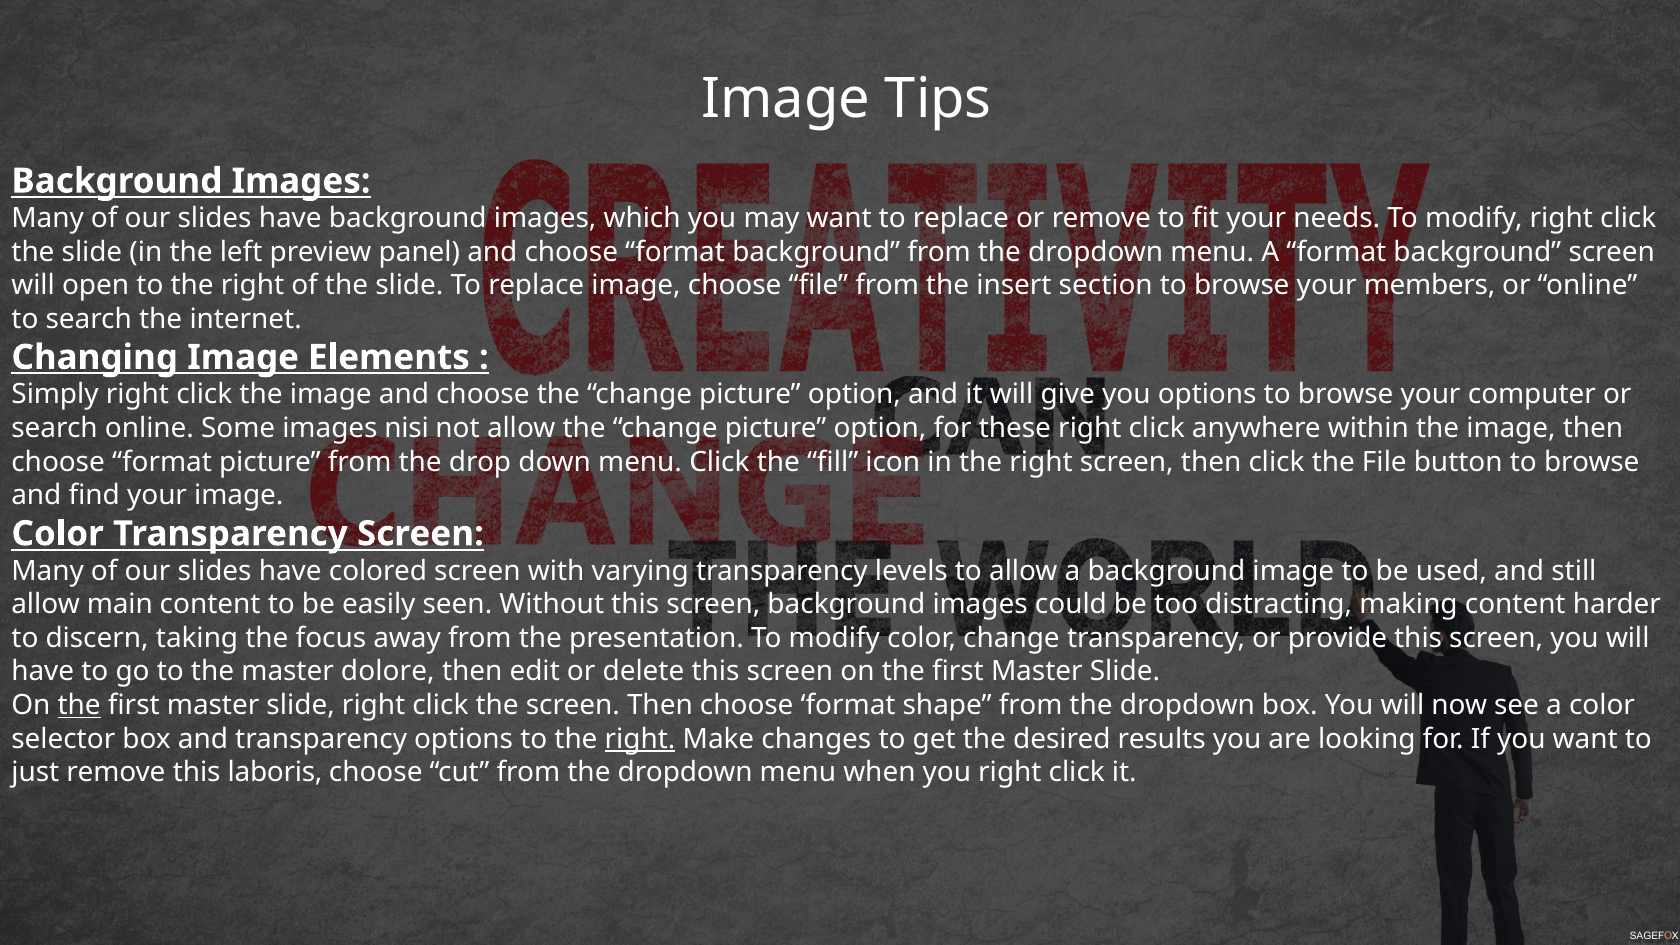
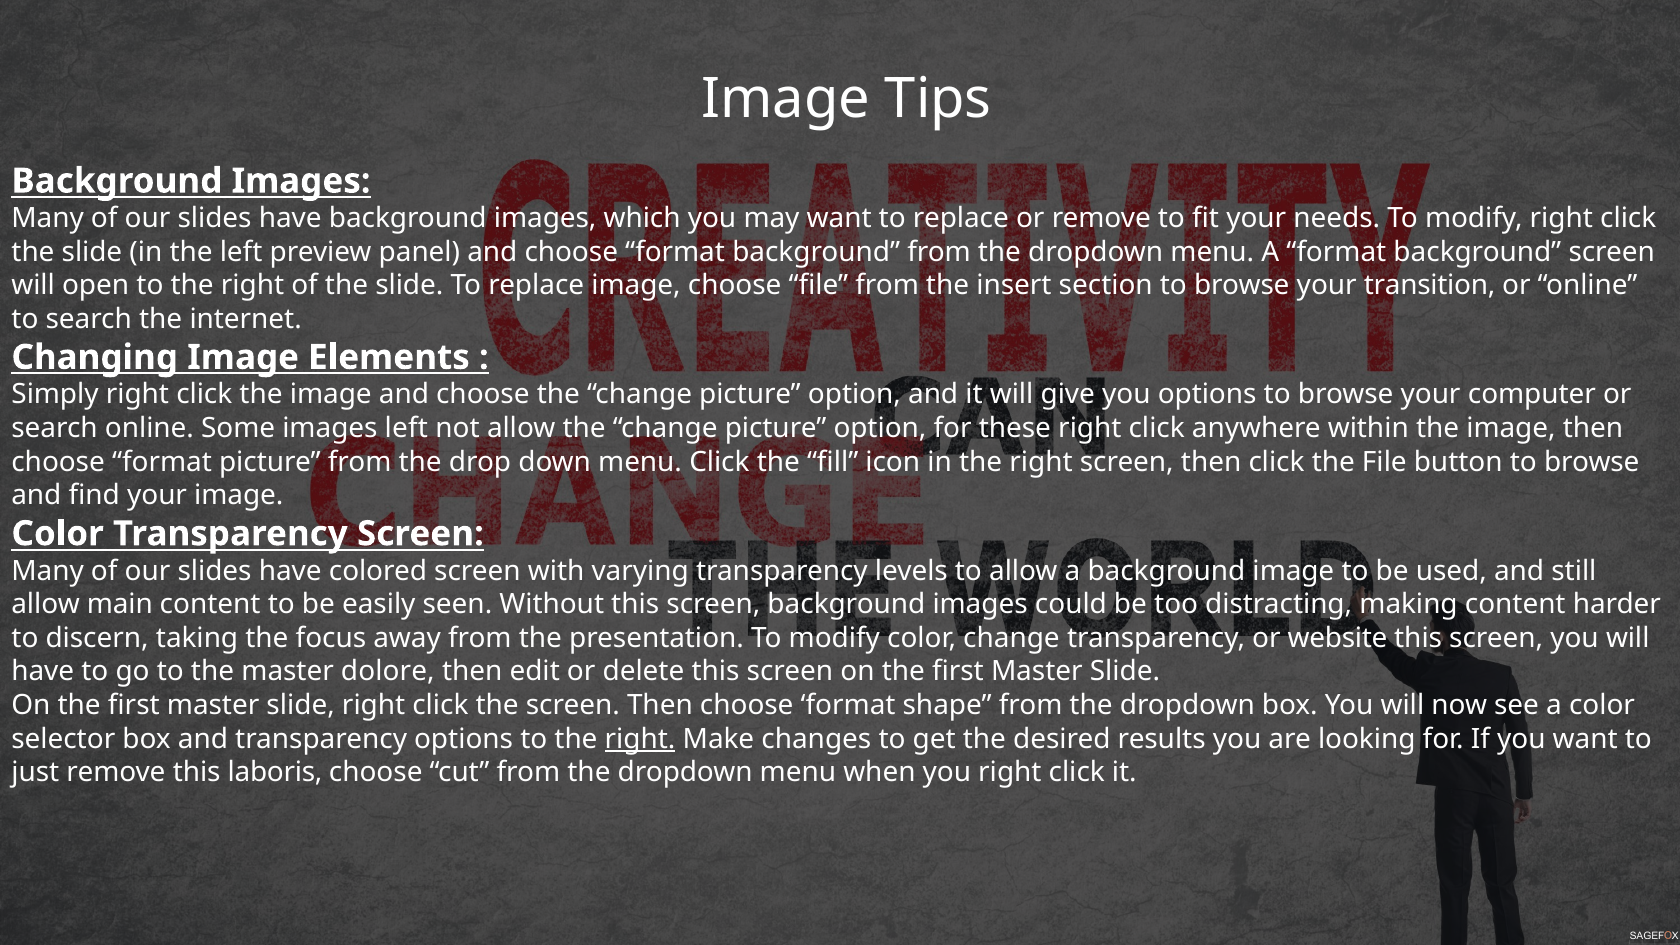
members: members -> transition
images nisi: nisi -> left
provide: provide -> website
the at (79, 705) underline: present -> none
